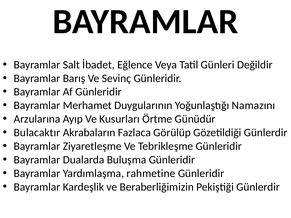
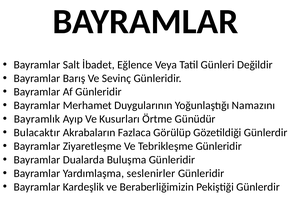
Arzularına: Arzularına -> Bayramlık
rahmetine: rahmetine -> seslenirler
